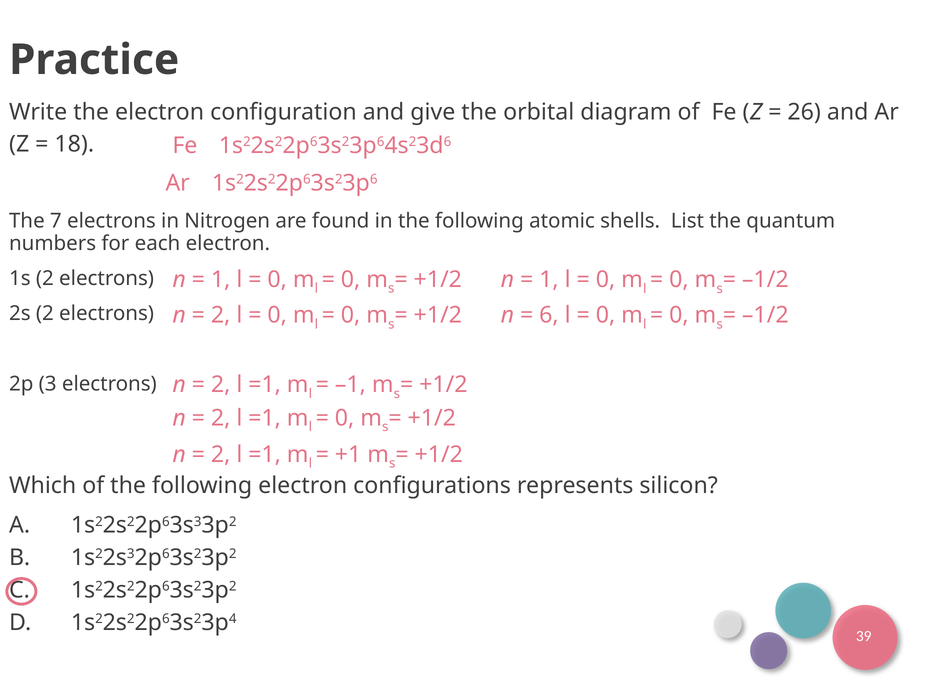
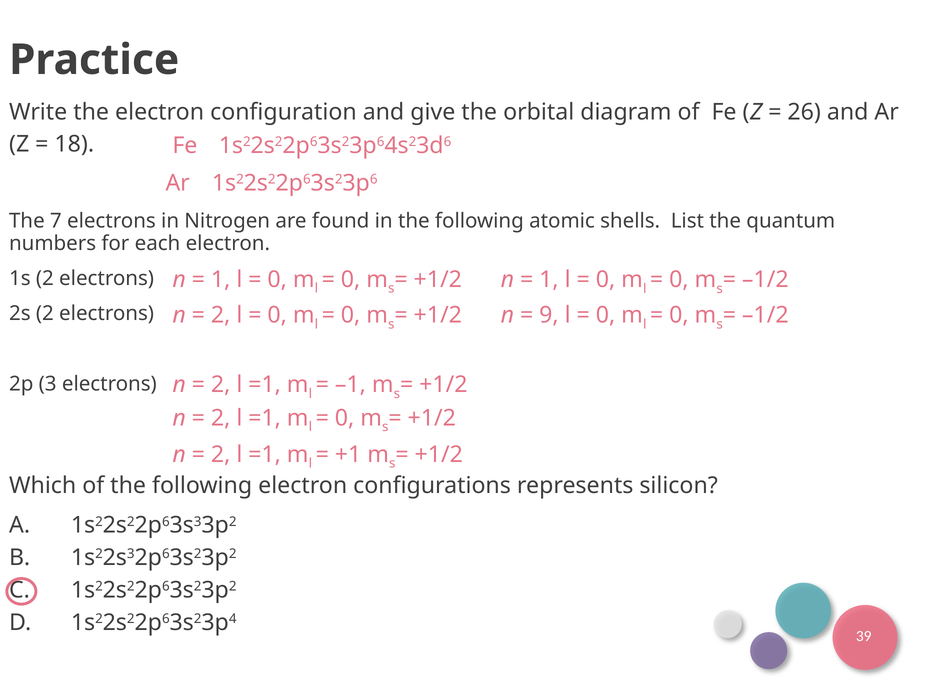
6: 6 -> 9
